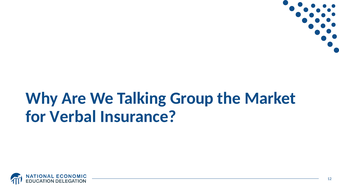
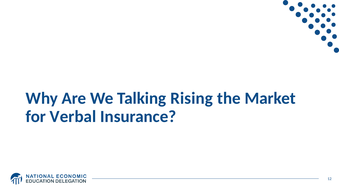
Group: Group -> Rising
